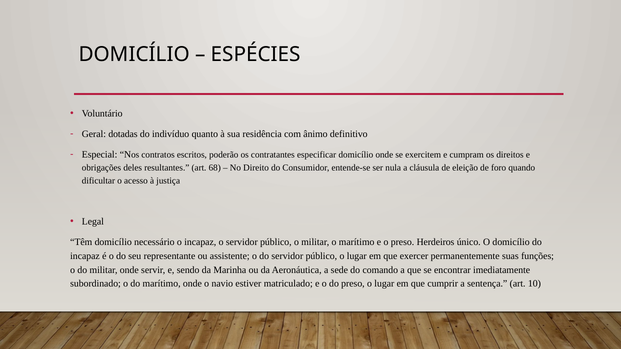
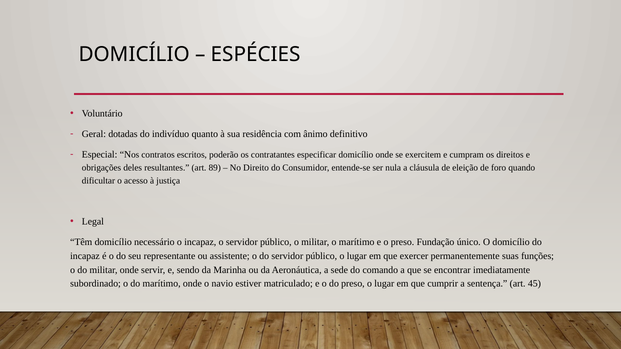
68: 68 -> 89
Herdeiros: Herdeiros -> Fundação
10: 10 -> 45
